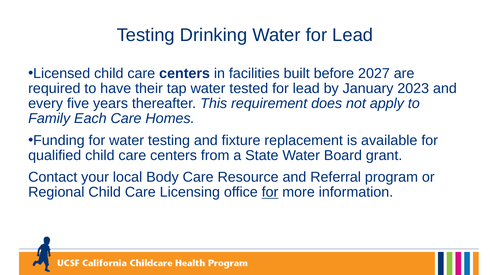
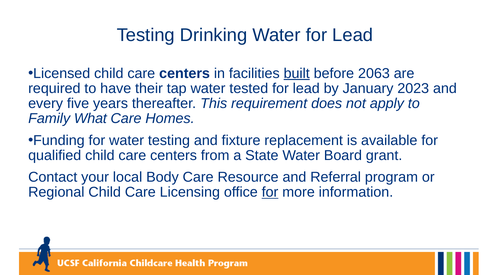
built underline: none -> present
2027: 2027 -> 2063
Each: Each -> What
